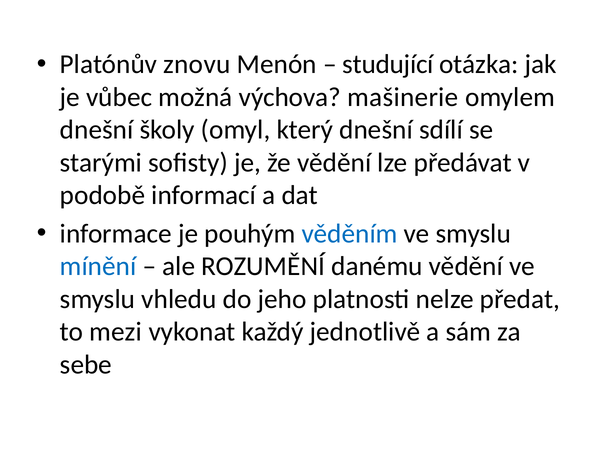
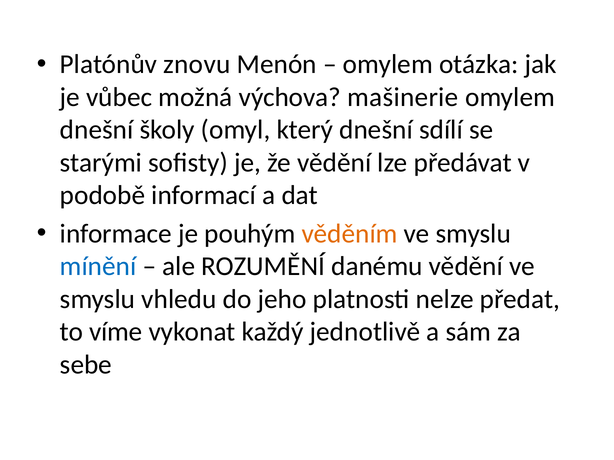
studující at (388, 65): studující -> omylem
věděním colour: blue -> orange
mezi: mezi -> víme
